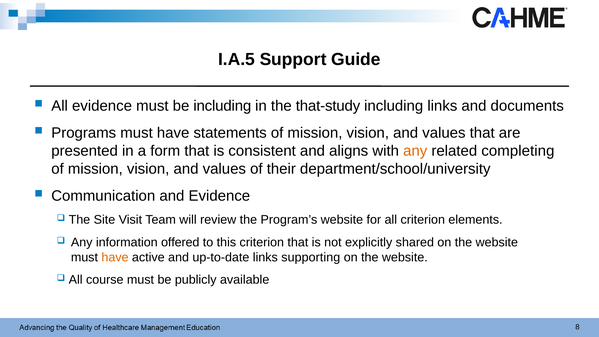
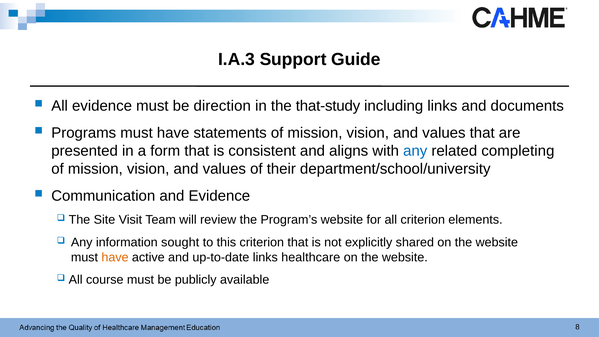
I.A.5: I.A.5 -> I.A.3
be including: including -> direction
any at (415, 151) colour: orange -> blue
offered: offered -> sought
supporting: supporting -> healthcare
